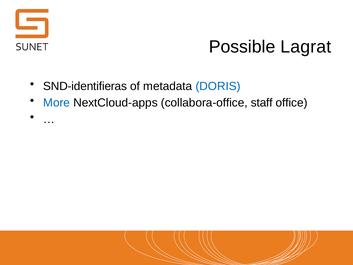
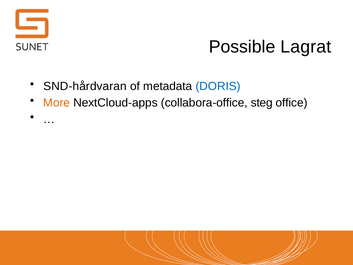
SND-identifieras: SND-identifieras -> SND-hårdvaran
More colour: blue -> orange
staff: staff -> steg
